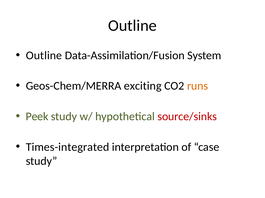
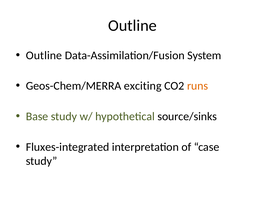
Peek: Peek -> Base
source/sinks colour: red -> black
Times-integrated: Times-integrated -> Fluxes-integrated
